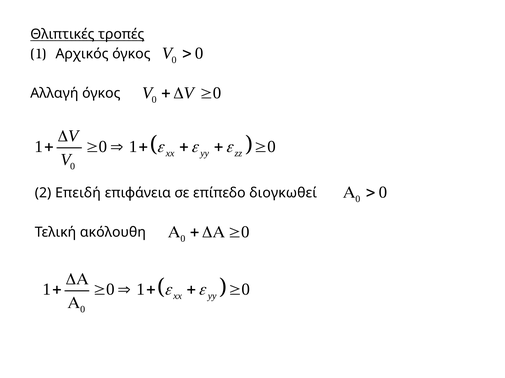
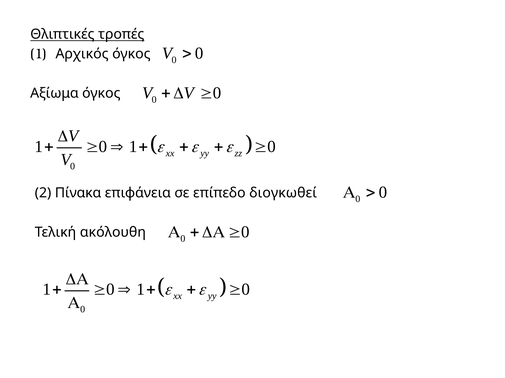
Αλλαγή: Αλλαγή -> Αξίωμα
Επειδή: Επειδή -> Πίνακα
